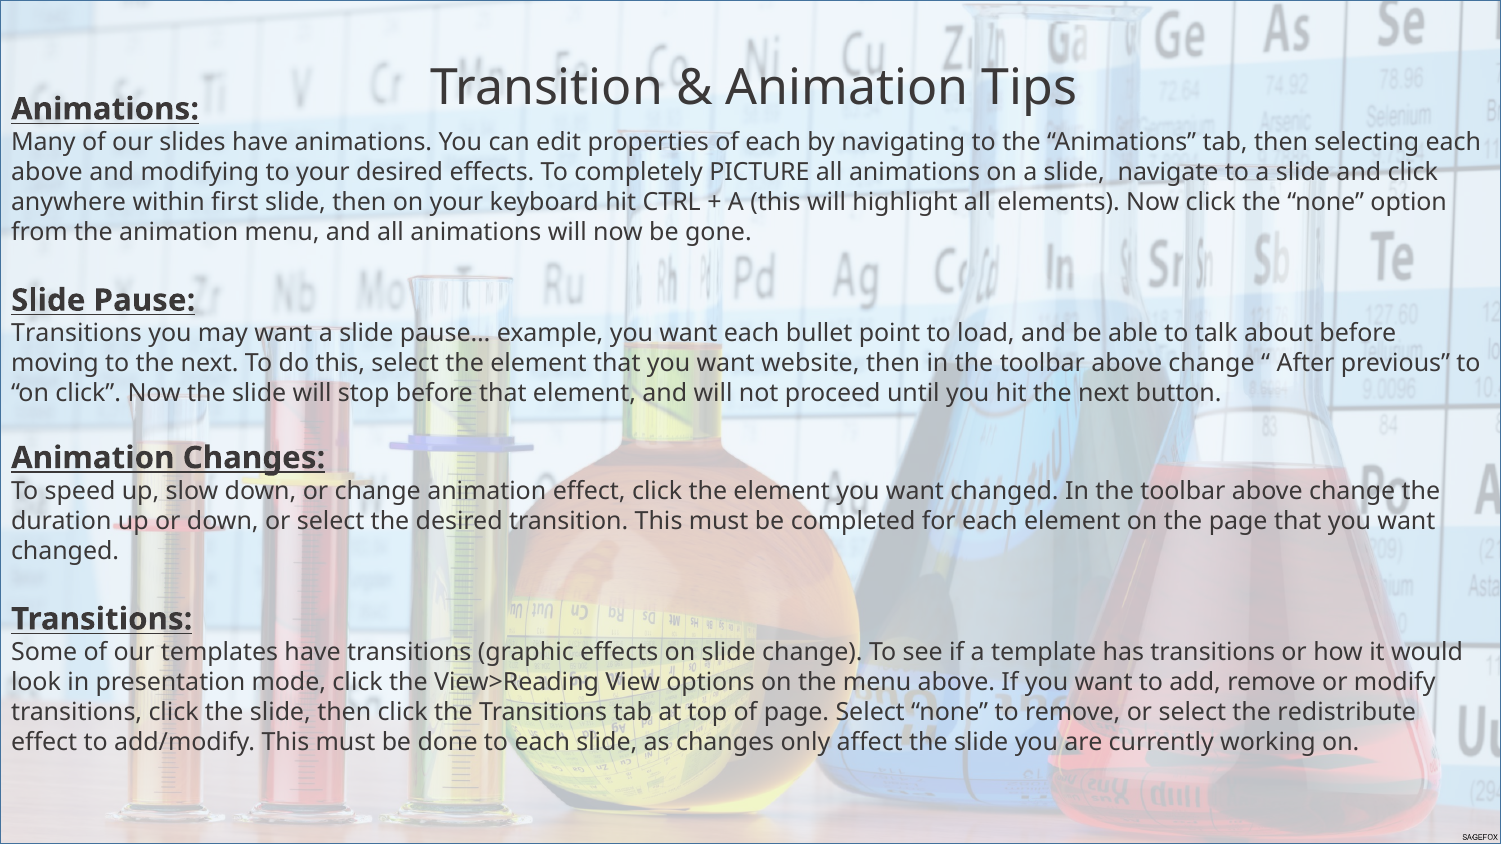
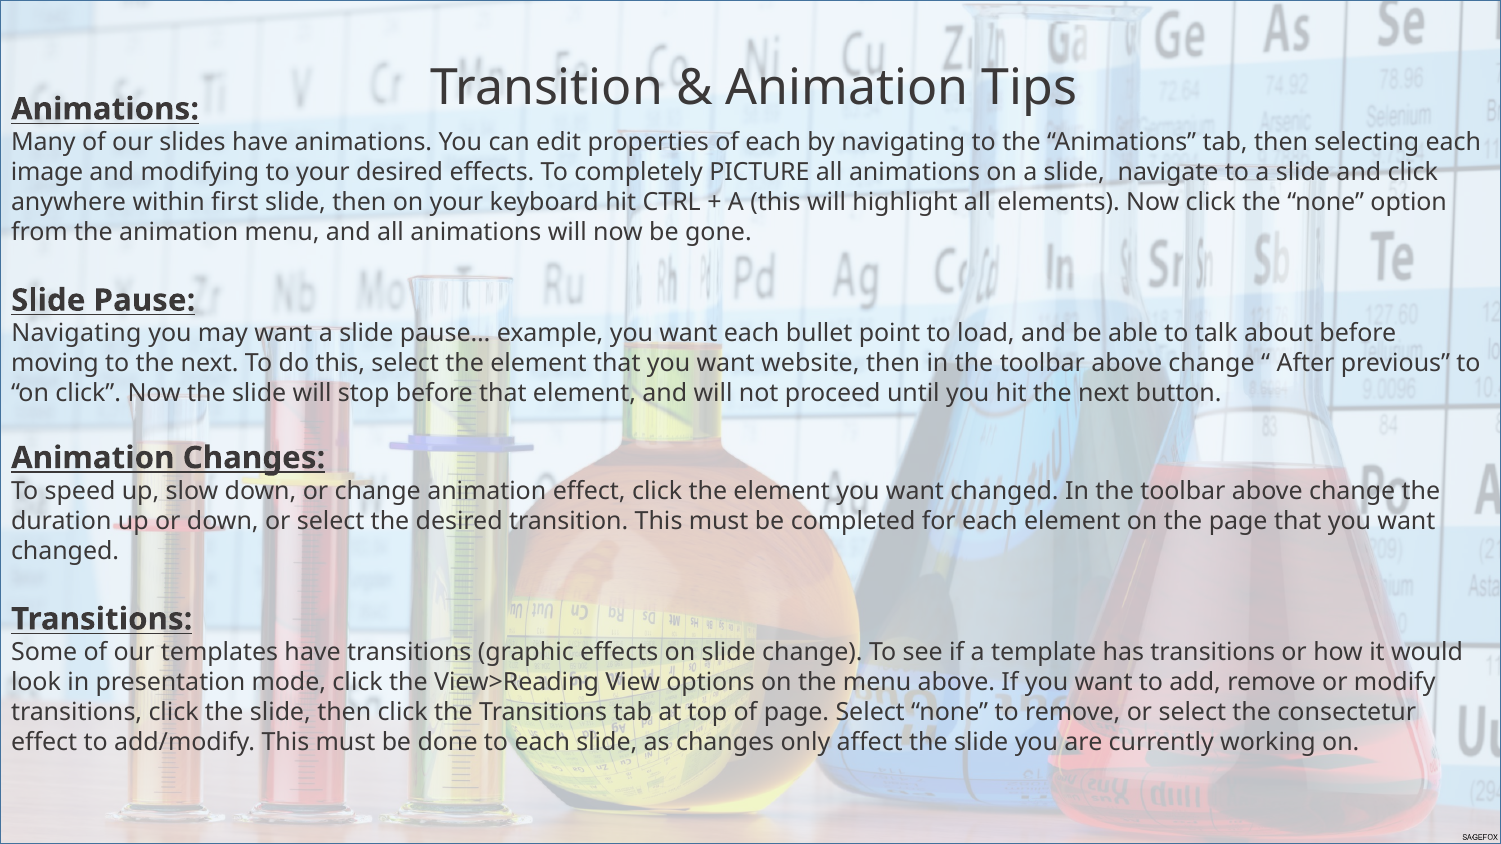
above at (47, 172): above -> image
Transitions at (76, 334): Transitions -> Navigating
redistribute: redistribute -> consectetur
